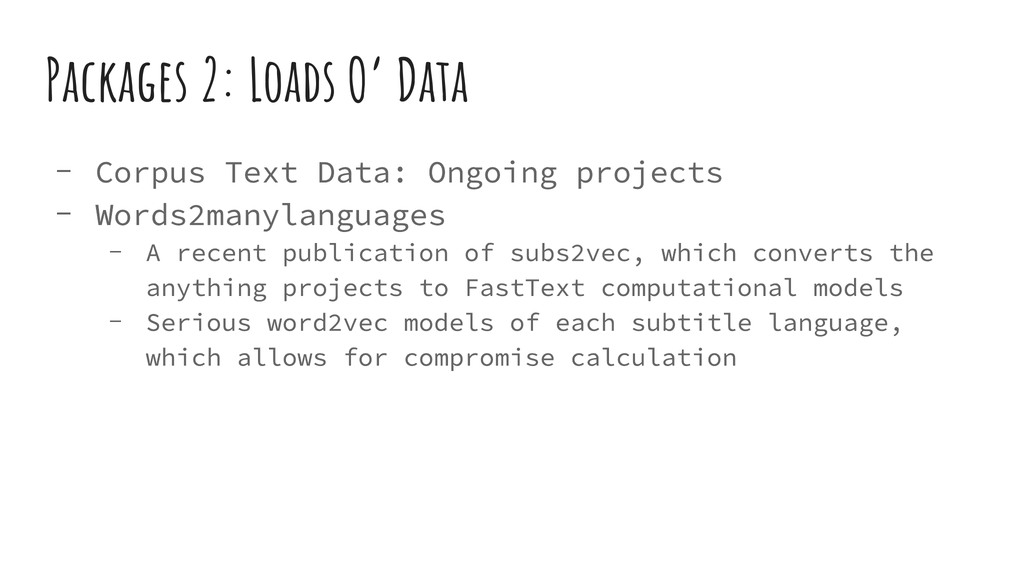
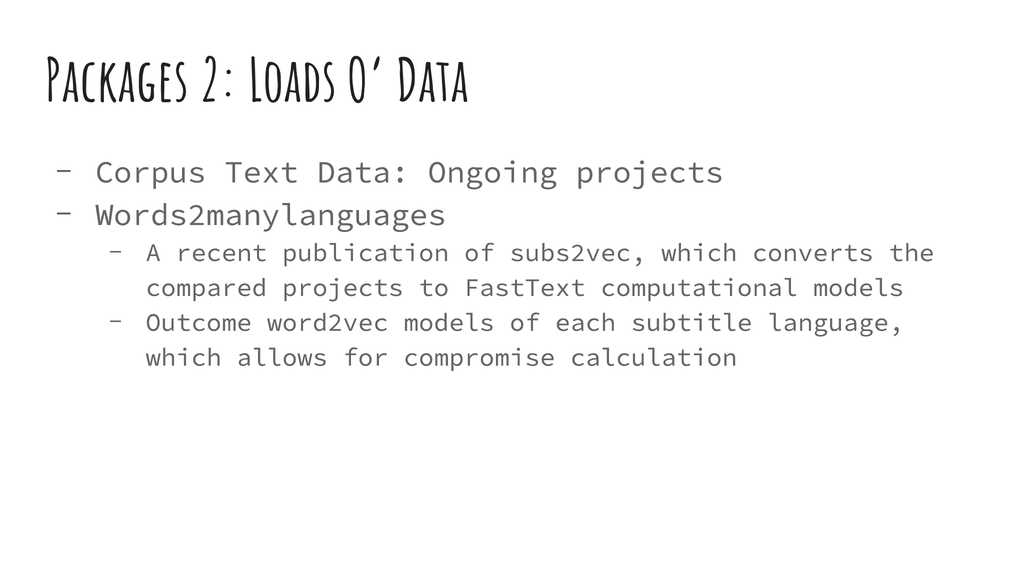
anything: anything -> compared
Serious: Serious -> Outcome
